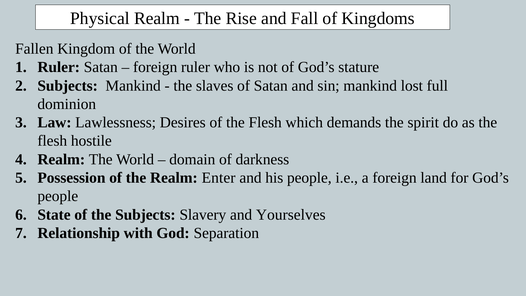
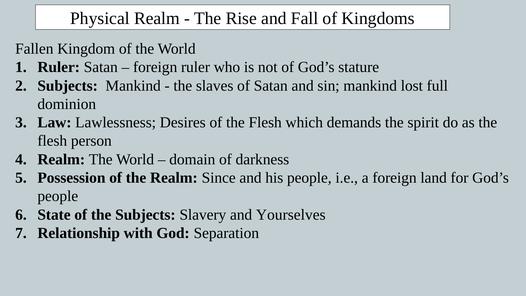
hostile: hostile -> person
Enter: Enter -> Since
